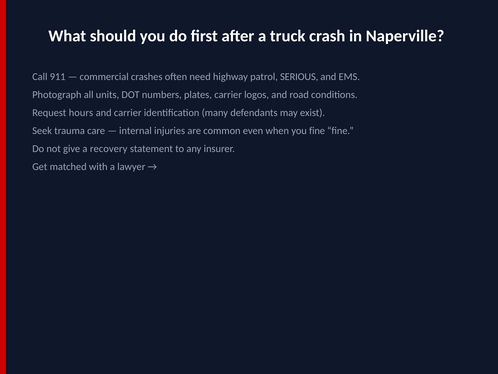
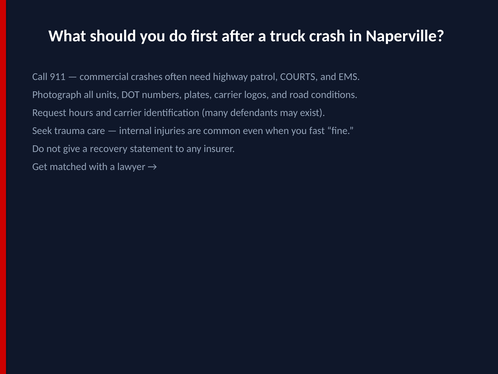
SERIOUS: SERIOUS -> COURTS
you fine: fine -> fast
